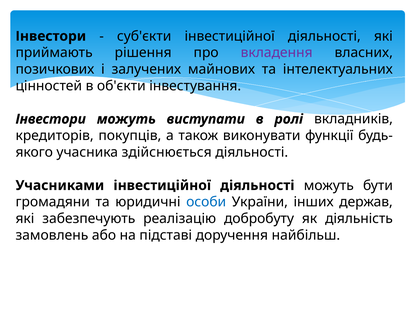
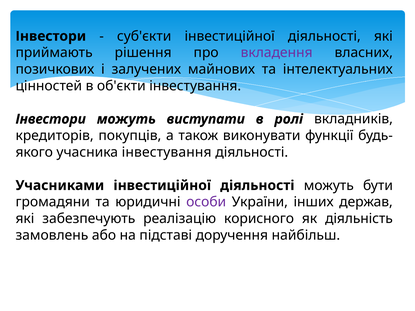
учасника здійснюється: здійснюється -> інвестування
особи colour: blue -> purple
добробуту: добробуту -> корисного
